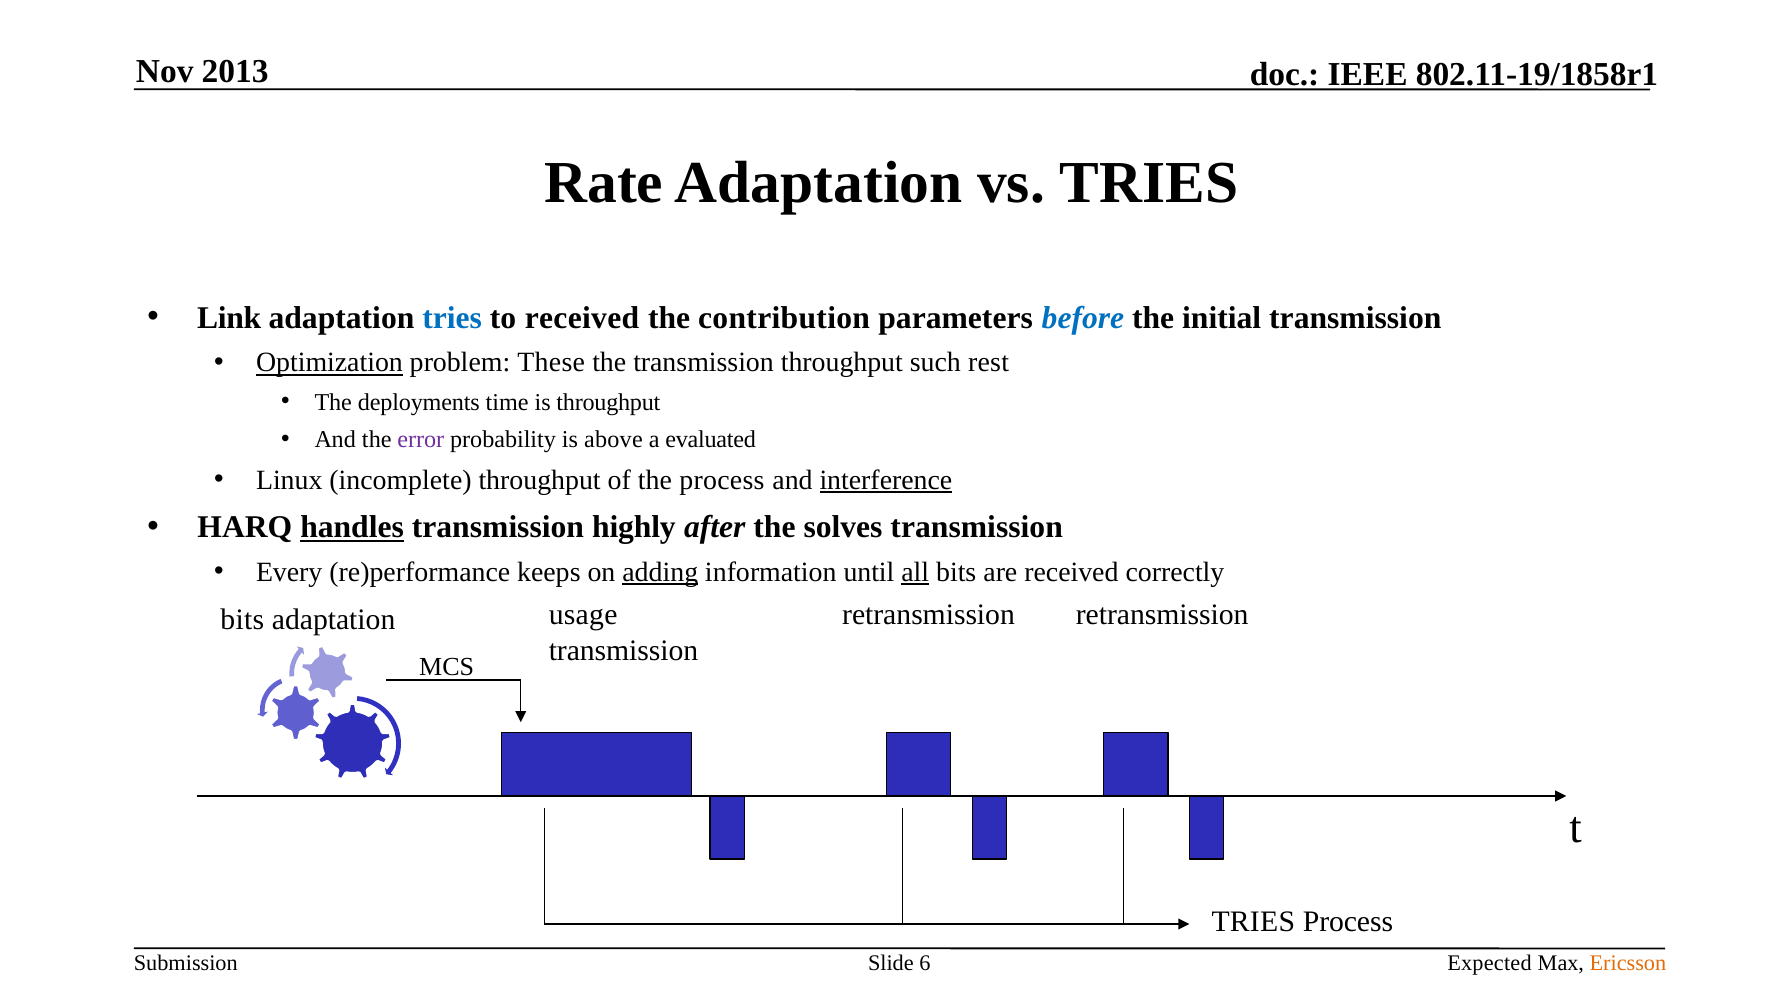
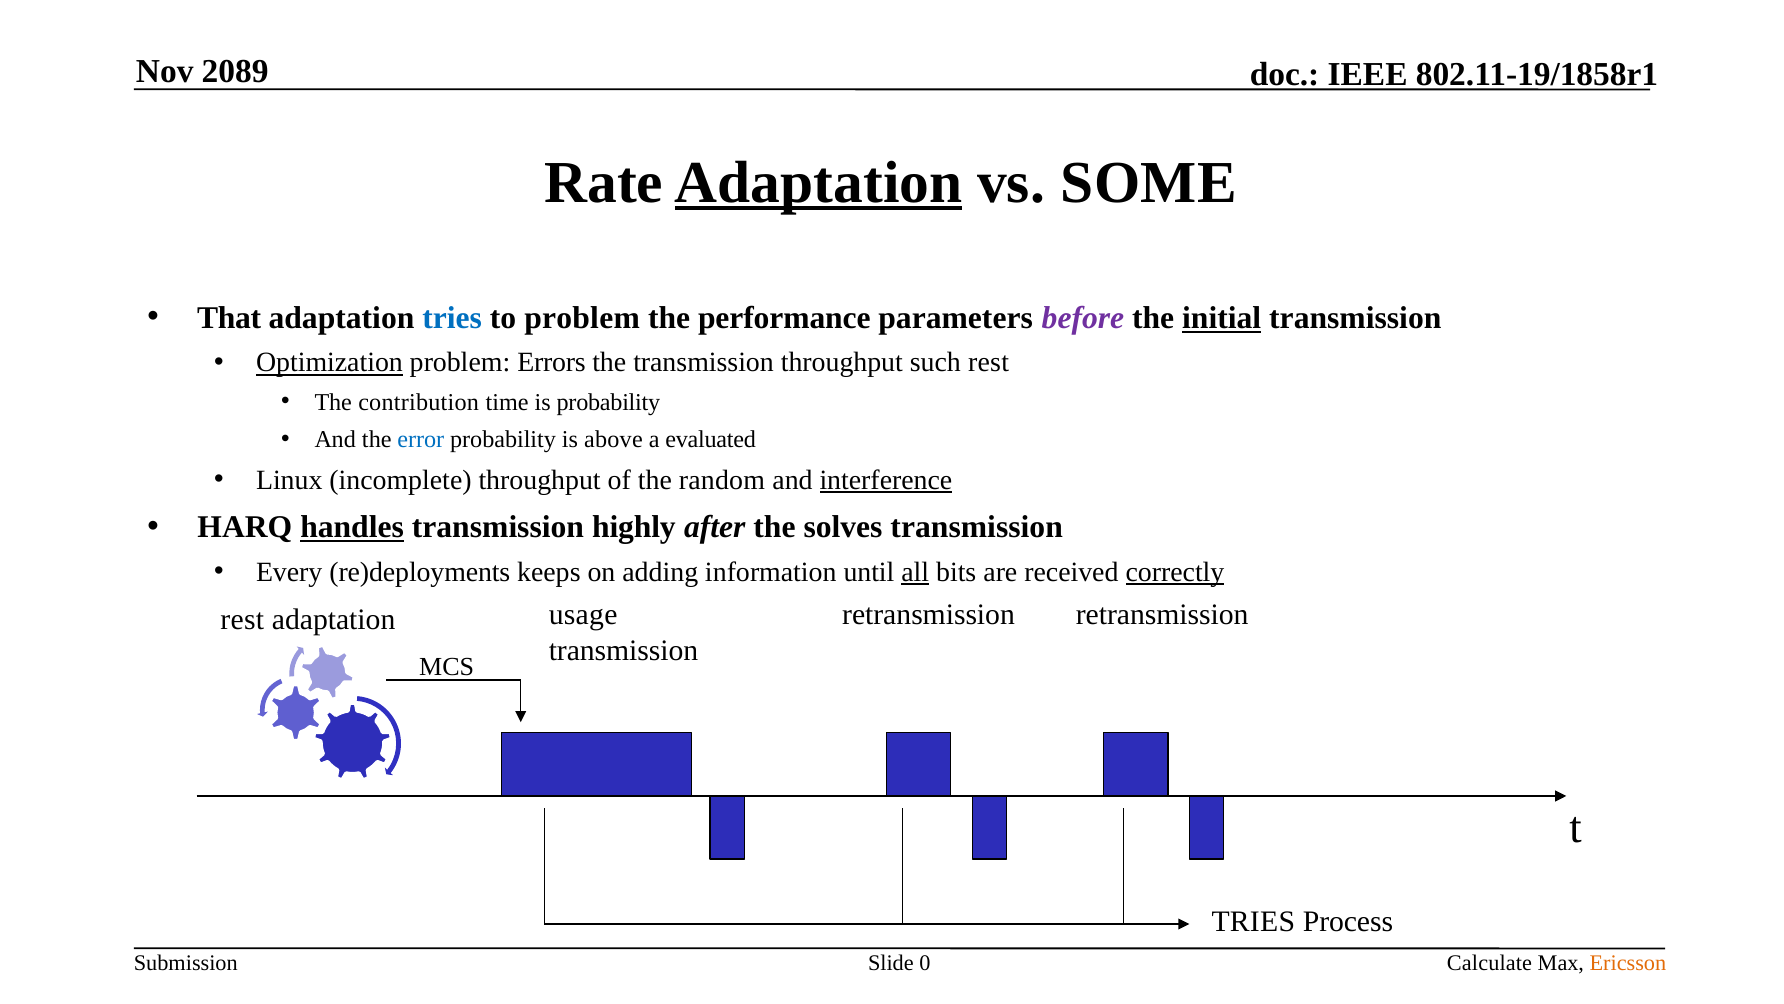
2013: 2013 -> 2089
Adaptation at (819, 182) underline: none -> present
vs TRIES: TRIES -> SOME
Link: Link -> That
to received: received -> problem
contribution: contribution -> performance
before colour: blue -> purple
initial underline: none -> present
These: These -> Errors
deployments: deployments -> contribution
is throughput: throughput -> probability
error colour: purple -> blue
the process: process -> random
re)performance: re)performance -> re)deployments
adding underline: present -> none
correctly underline: none -> present
bits at (242, 619): bits -> rest
6: 6 -> 0
Expected: Expected -> Calculate
